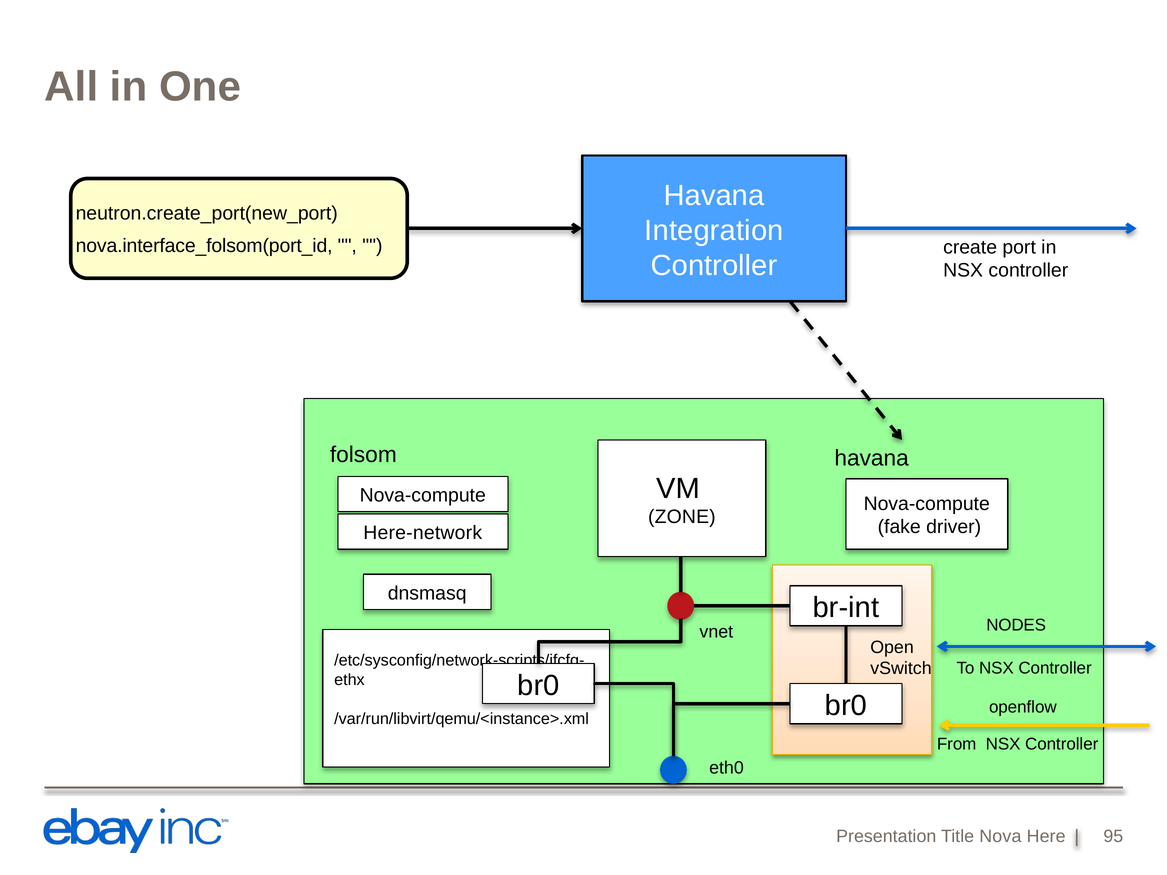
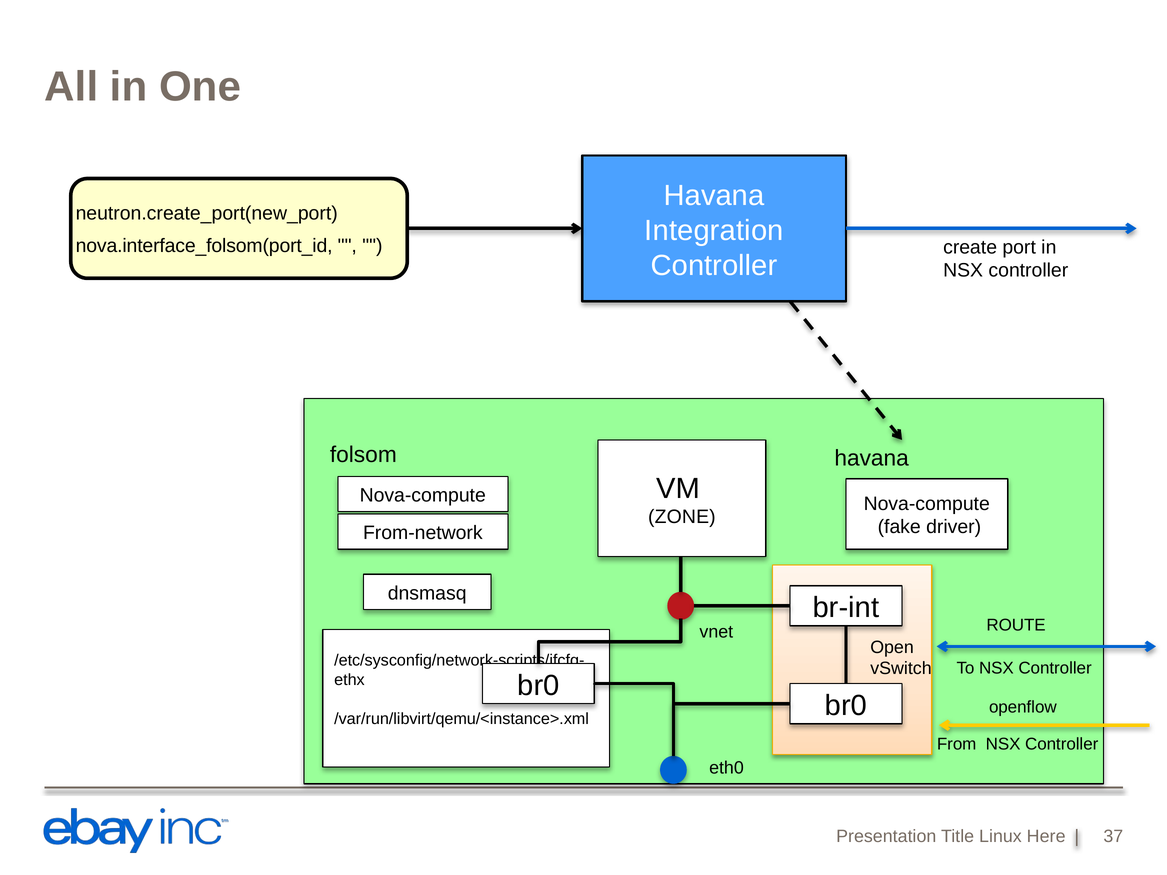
Here-network: Here-network -> From-network
NODES: NODES -> ROUTE
Title Nova: Nova -> Linux
95: 95 -> 37
